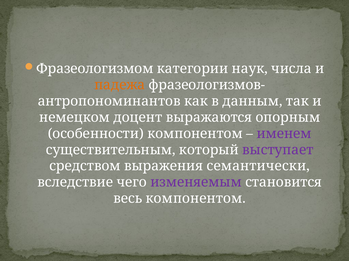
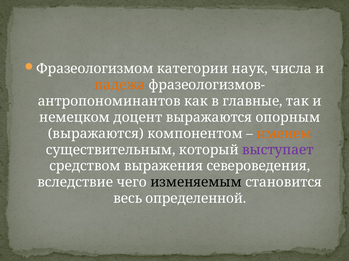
данным: данным -> главные
особенности at (96, 134): особенности -> выражаются
именем colour: purple -> orange
семантически: семантически -> североведения
изменяемым colour: purple -> black
весь компонентом: компонентом -> определенной
